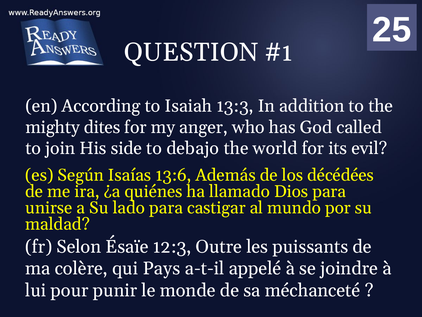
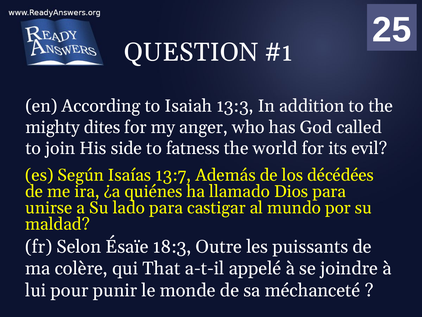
debajo: debajo -> fatness
13:6: 13:6 -> 13:7
12:3: 12:3 -> 18:3
Pays: Pays -> That
